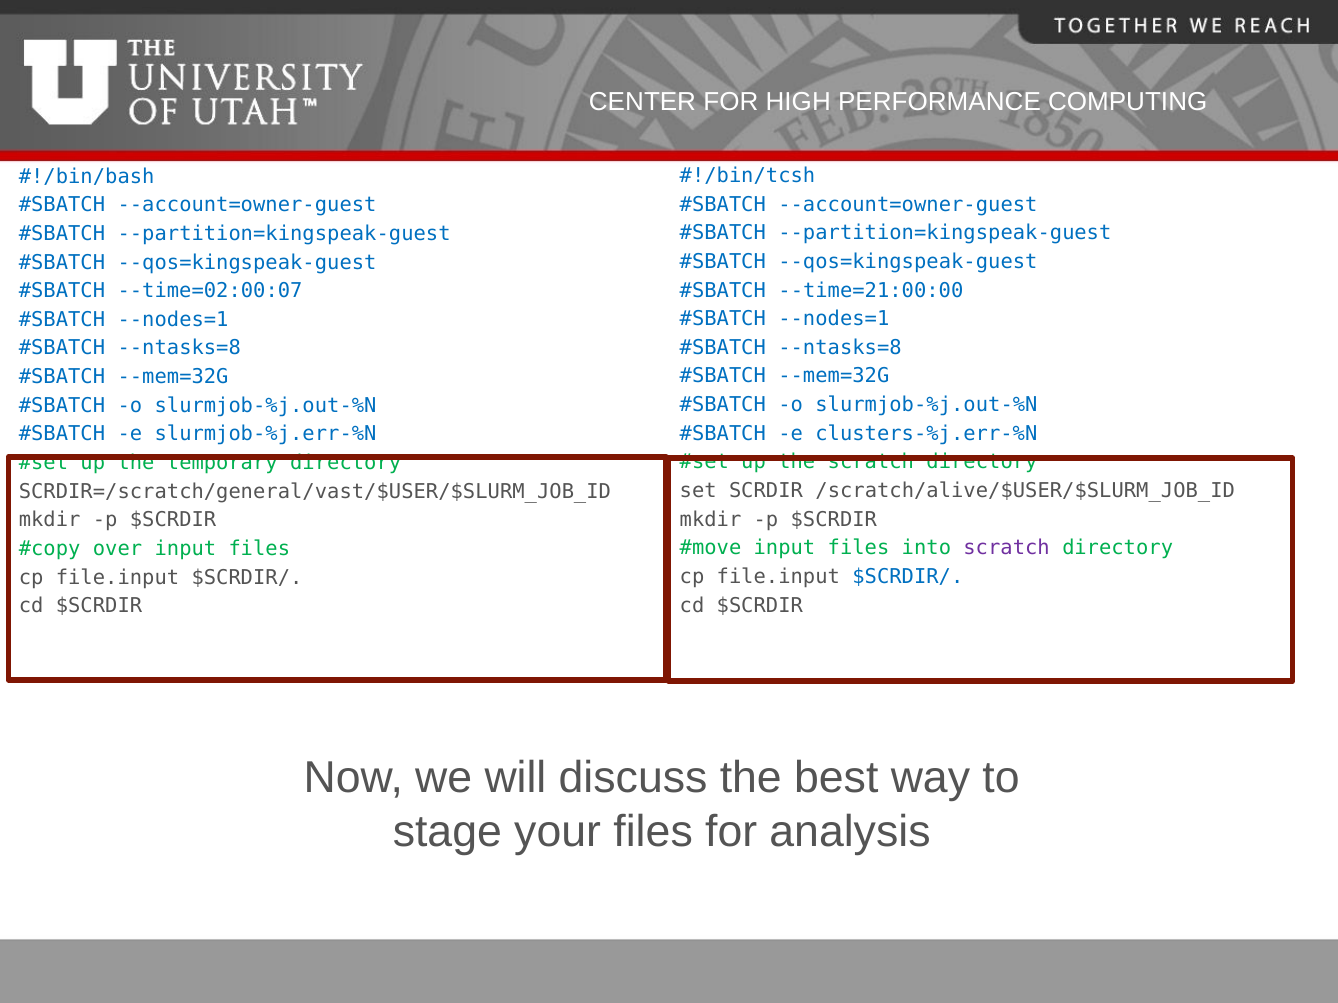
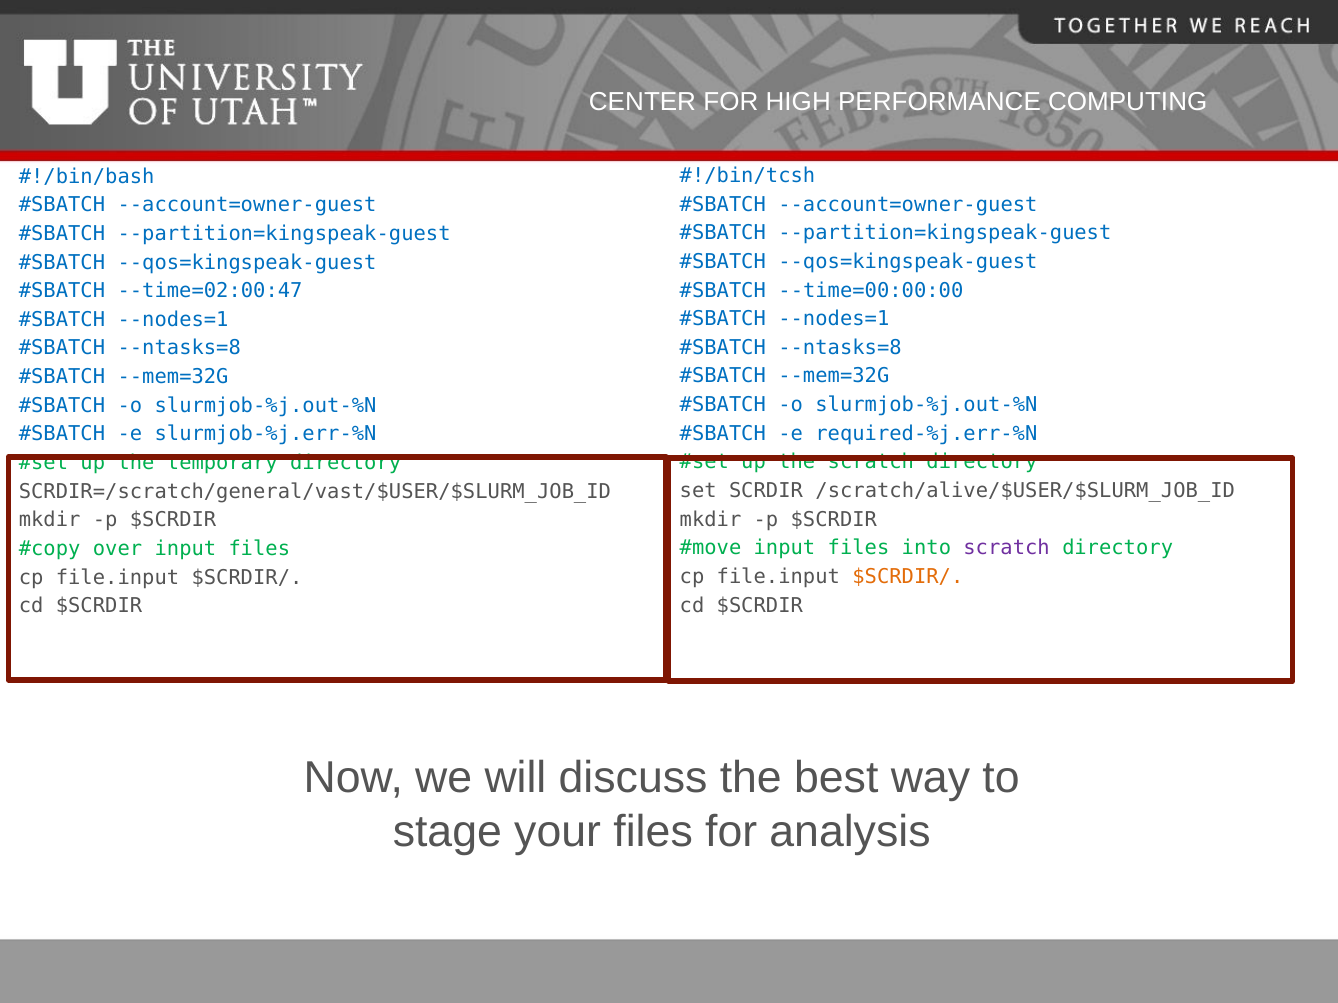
--time=21:00:00: --time=21:00:00 -> --time=00:00:00
--time=02:00:07: --time=02:00:07 -> --time=02:00:47
clusters-%j.err-%N: clusters-%j.err-%N -> required-%j.err-%N
$SCRDIR/ at (908, 577) colour: blue -> orange
